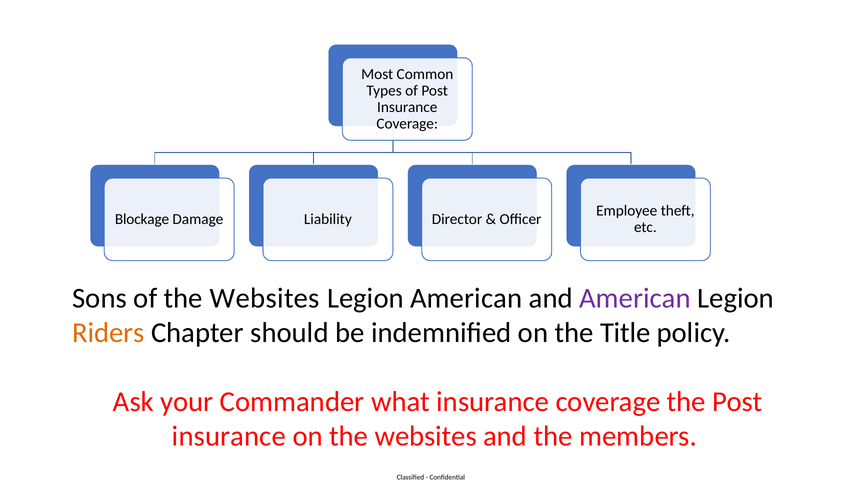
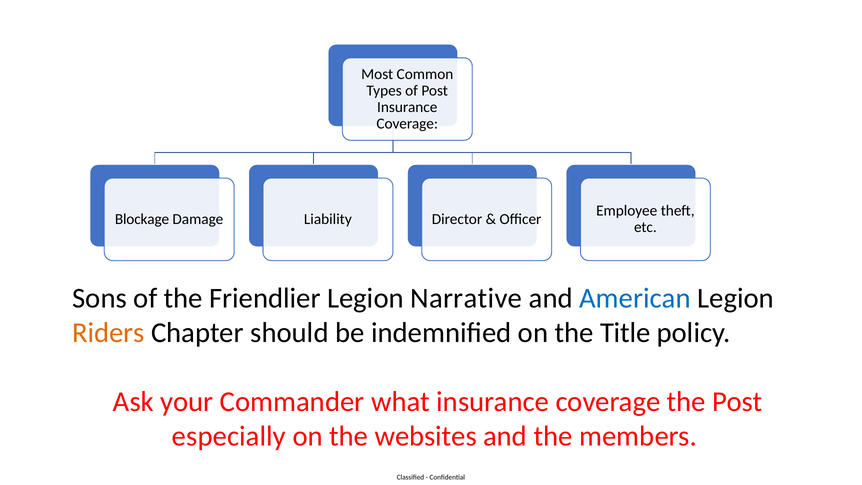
of the Websites: Websites -> Friendlier
Legion American: American -> Narrative
American at (635, 298) colour: purple -> blue
insurance at (229, 436): insurance -> especially
